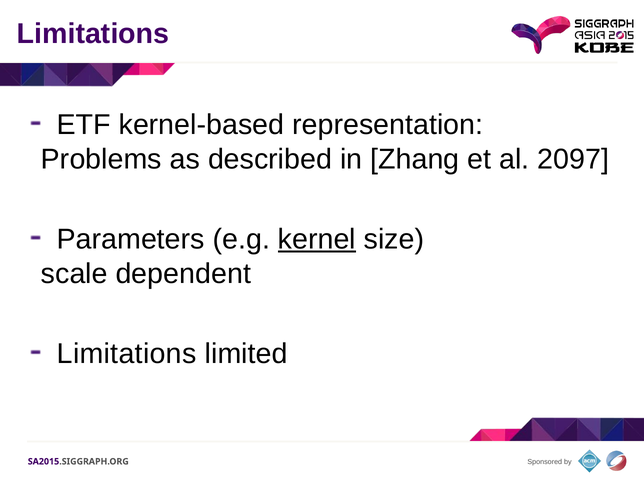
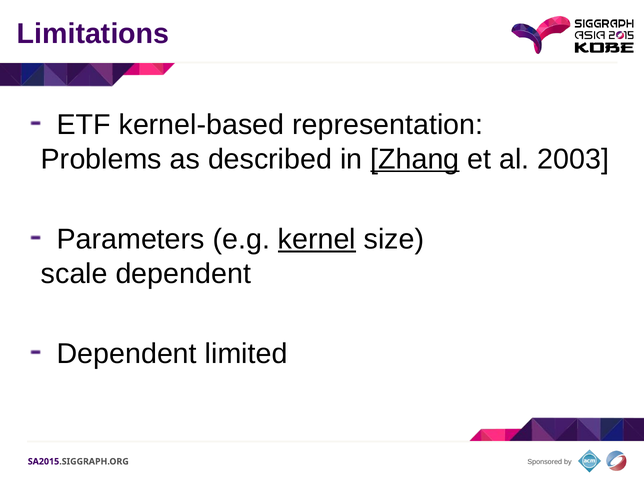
Zhang underline: none -> present
2097: 2097 -> 2003
Limitations at (127, 354): Limitations -> Dependent
